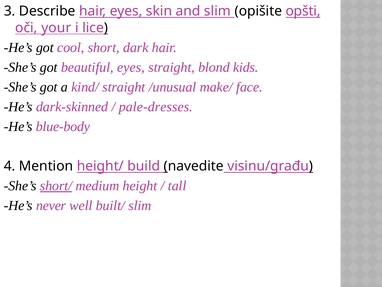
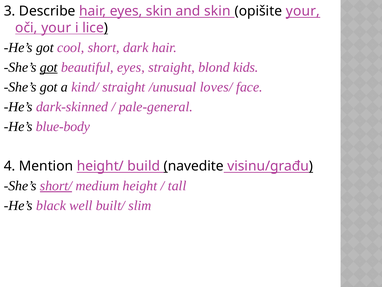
and slim: slim -> skin
opišite opšti: opšti -> your
got at (49, 67) underline: none -> present
make/: make/ -> loves/
pale-dresses: pale-dresses -> pale-general
never: never -> black
